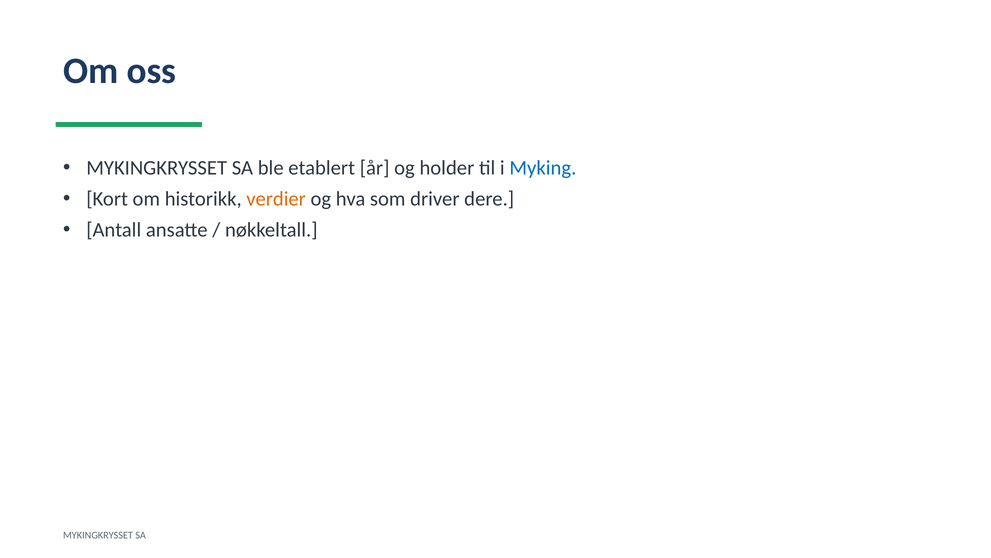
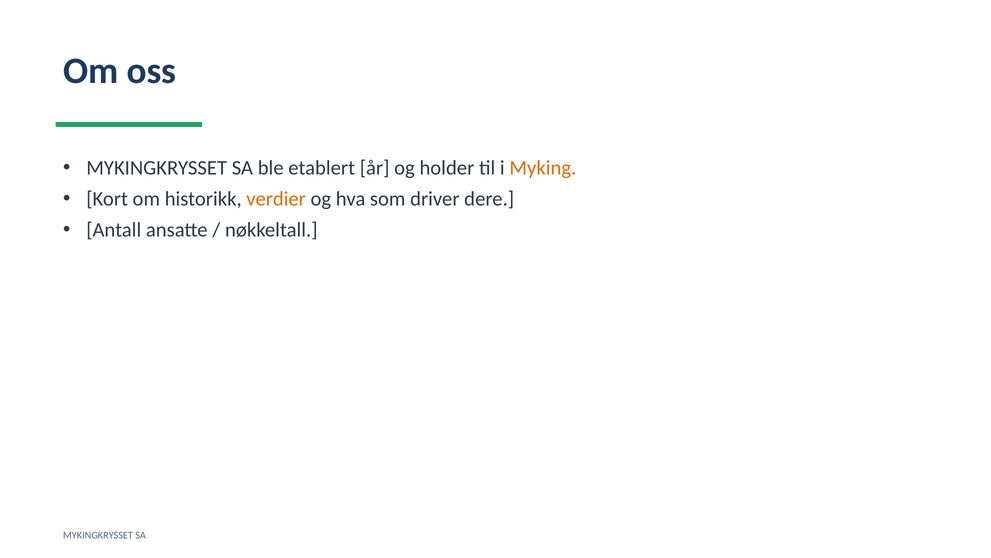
Myking colour: blue -> orange
